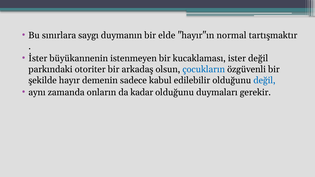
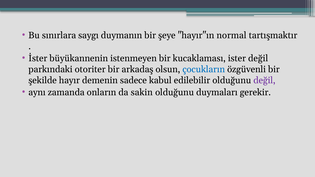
elde: elde -> şeye
değil at (264, 80) colour: blue -> purple
kadar: kadar -> sakin
